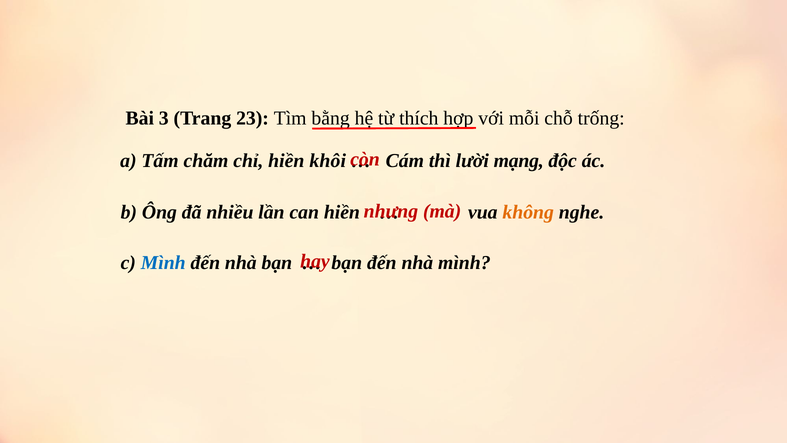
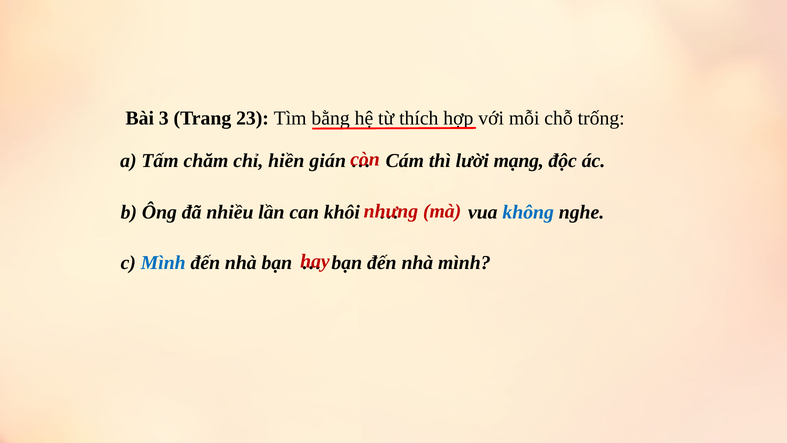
khôi: khôi -> gián
can hiền: hiền -> khôi
không colour: orange -> blue
